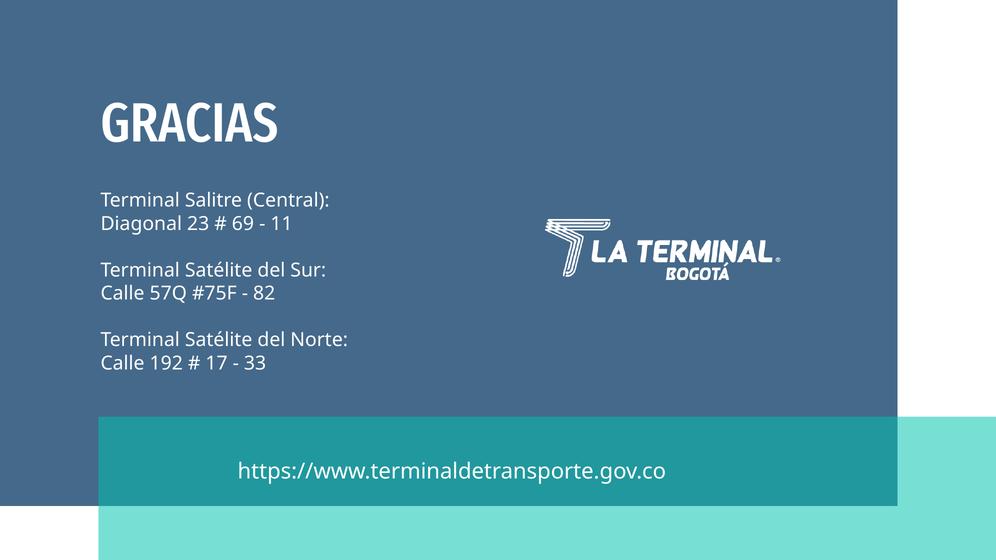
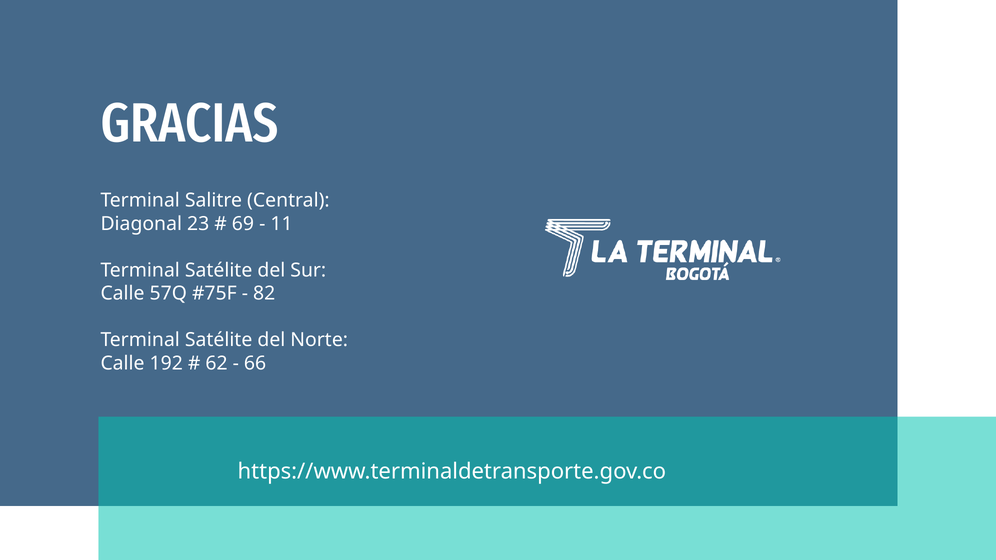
17: 17 -> 62
33: 33 -> 66
